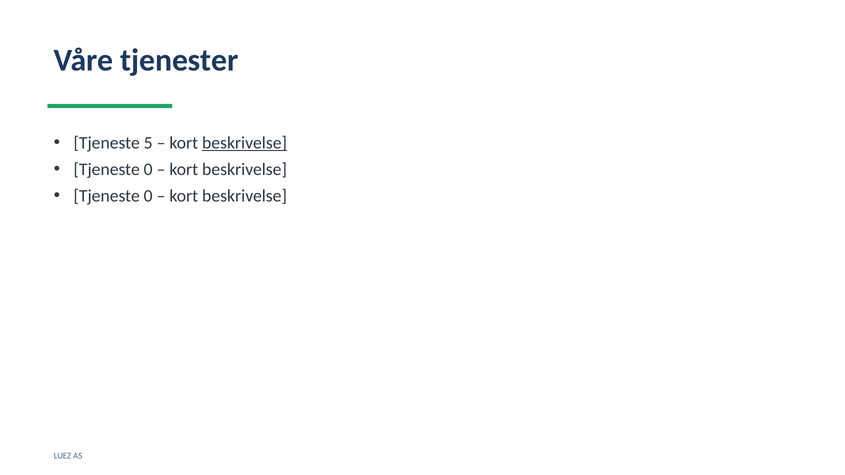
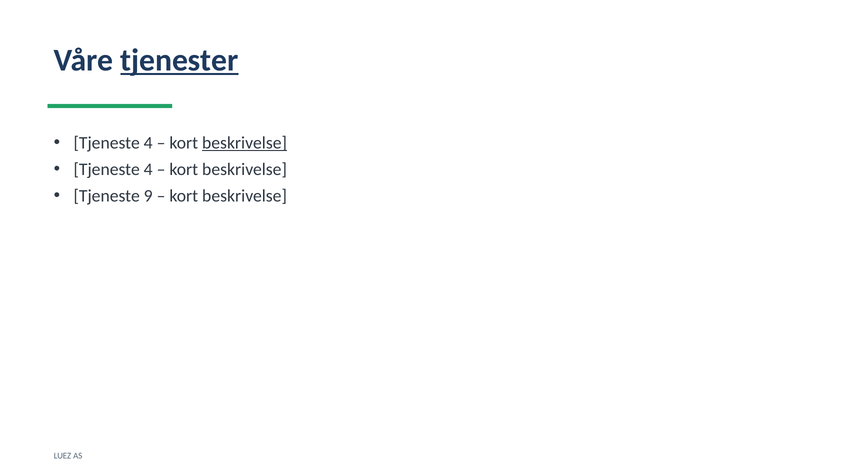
tjenester underline: none -> present
5 at (148, 143): 5 -> 4
0 at (148, 170): 0 -> 4
0 at (148, 196): 0 -> 9
